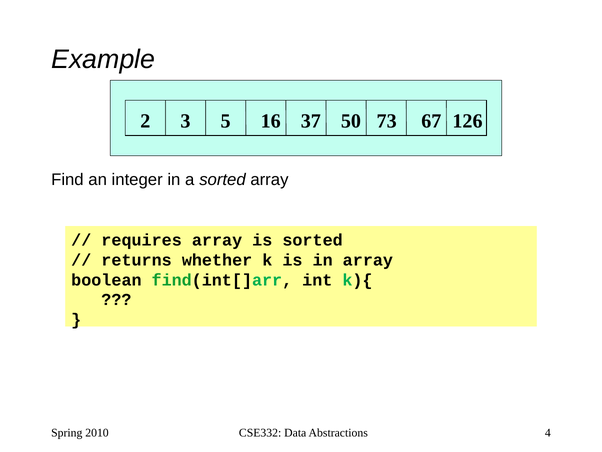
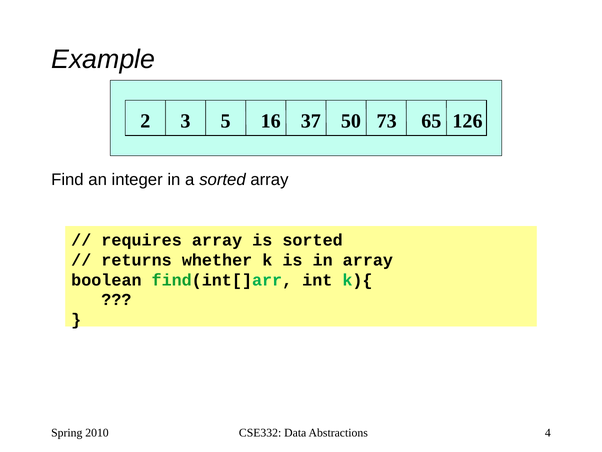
67: 67 -> 65
